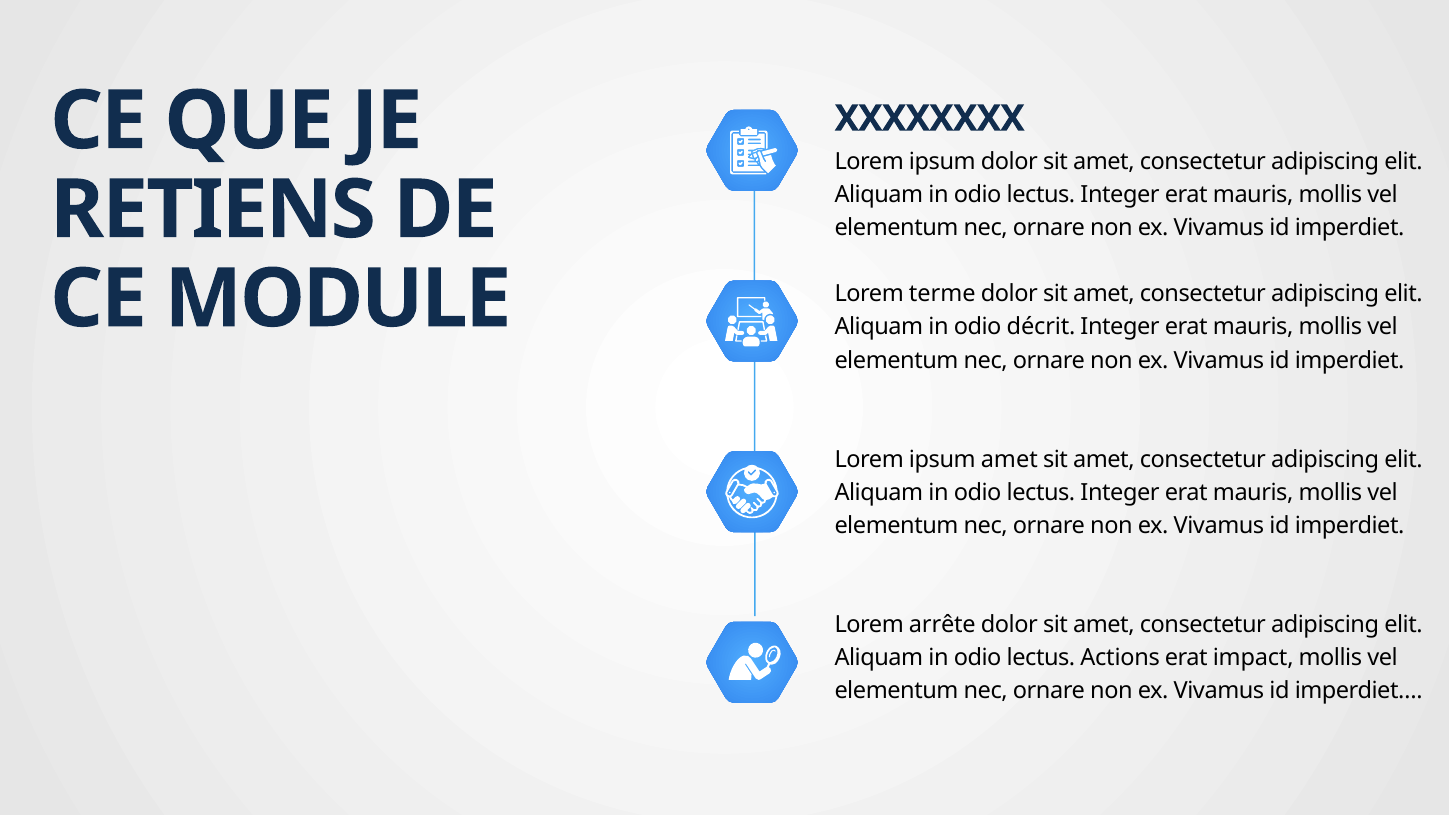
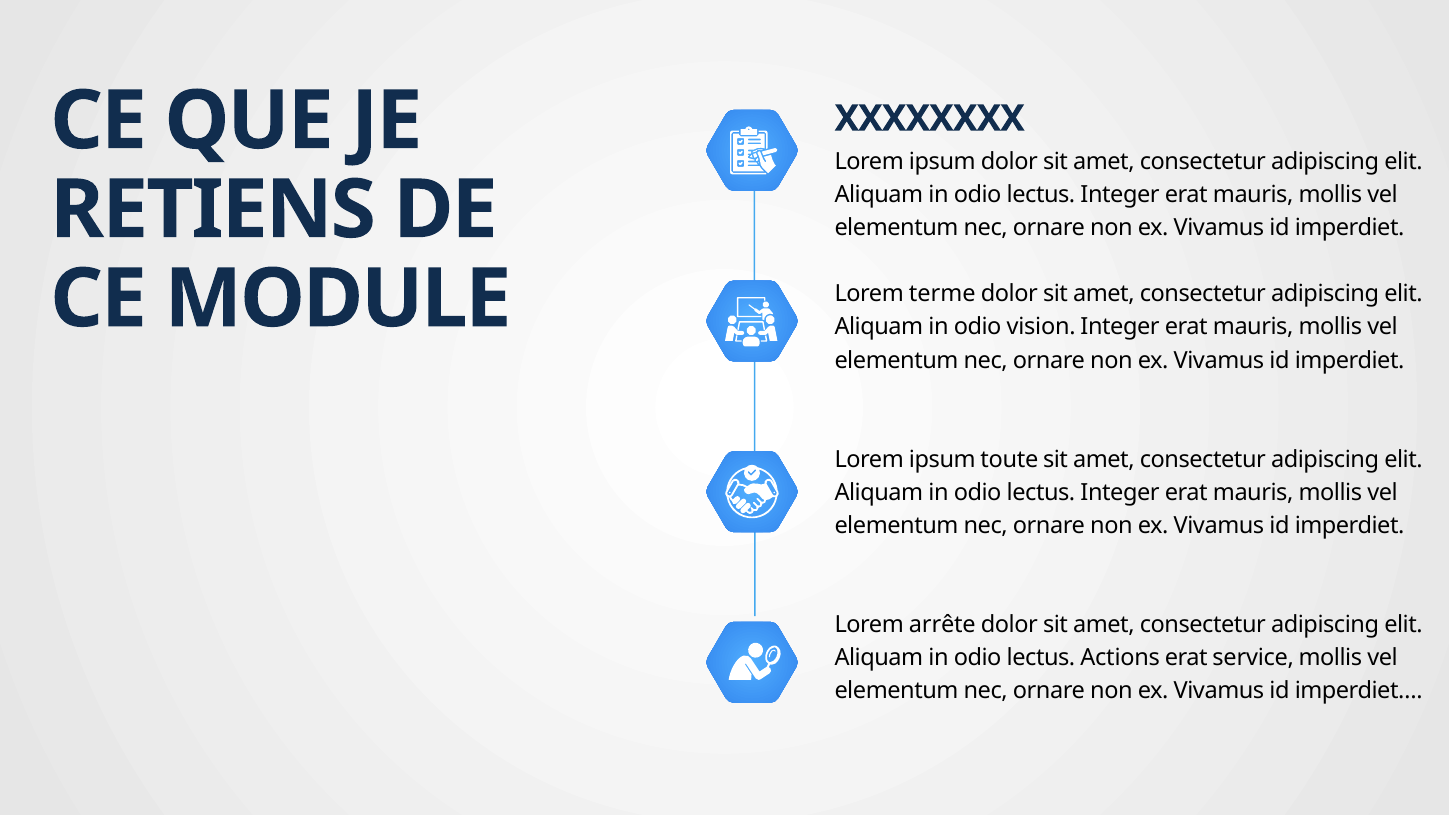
décrit: décrit -> vision
ipsum amet: amet -> toute
impact: impact -> service
